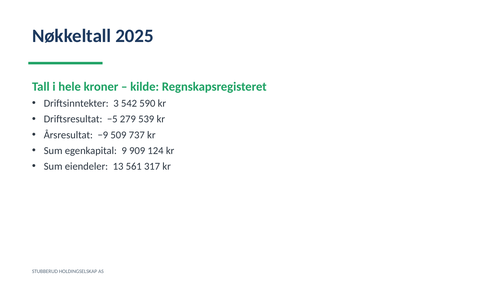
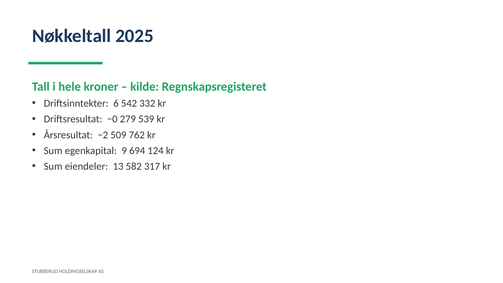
3: 3 -> 6
590: 590 -> 332
−5: −5 -> −0
−9: −9 -> −2
737: 737 -> 762
909: 909 -> 694
561: 561 -> 582
